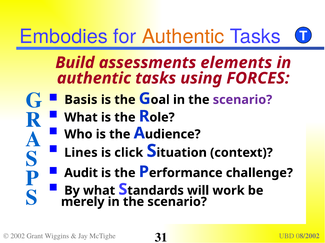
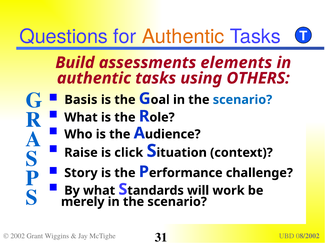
Embodies: Embodies -> Questions
FORCES: FORCES -> OTHERS
scenario at (242, 100) colour: purple -> blue
Lines: Lines -> Raise
Audit: Audit -> Story
